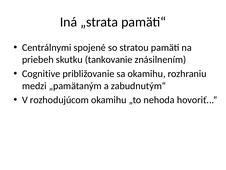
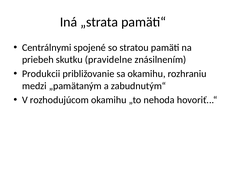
tankovanie: tankovanie -> pravidelne
Cognitive: Cognitive -> Produkcii
